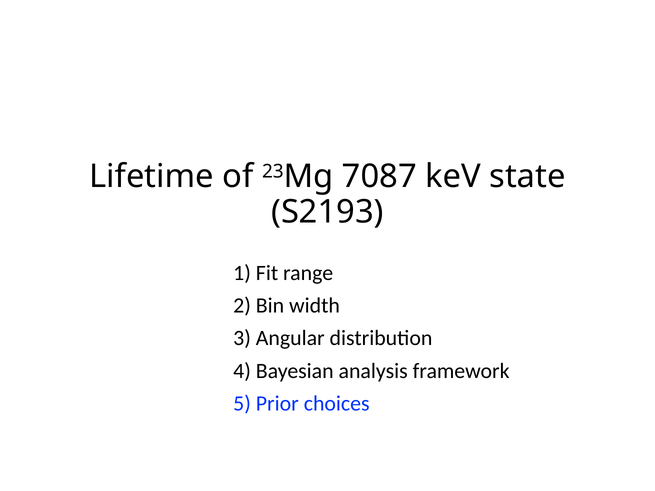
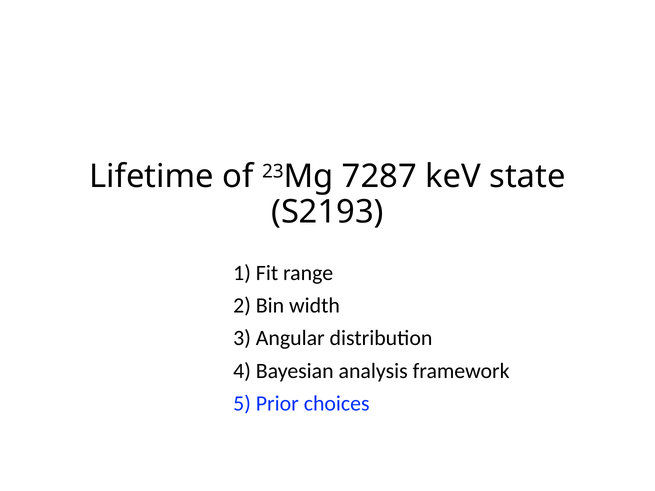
7087: 7087 -> 7287
